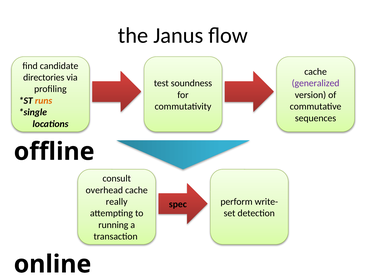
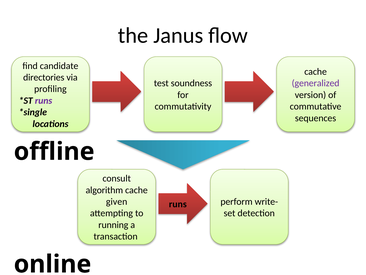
runs at (44, 100) colour: orange -> purple
overhead: overhead -> algorithm
really: really -> given
spec at (178, 204): spec -> runs
